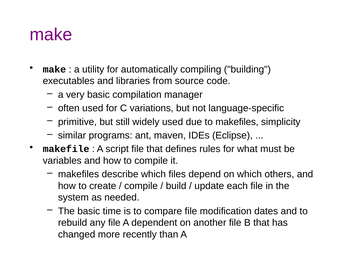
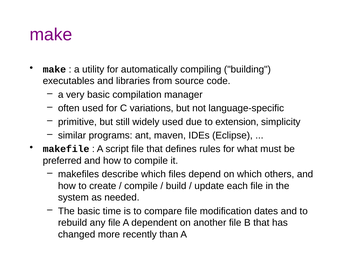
to makefiles: makefiles -> extension
variables: variables -> preferred
